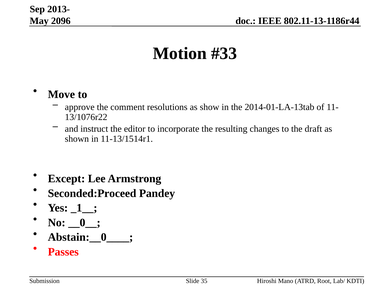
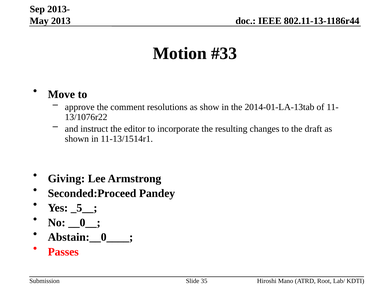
2096: 2096 -> 2013
Except: Except -> Giving
_1__: _1__ -> _5__
